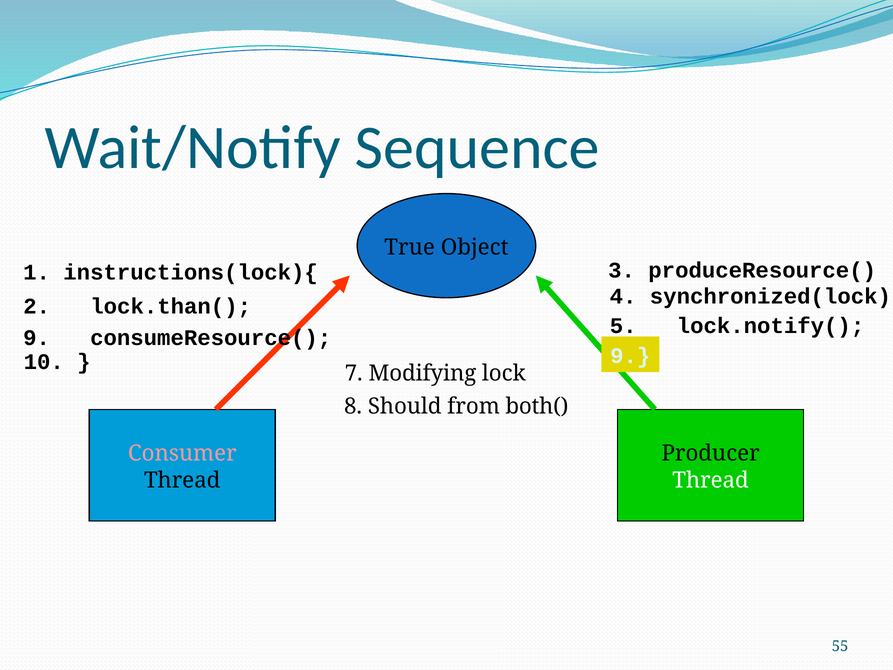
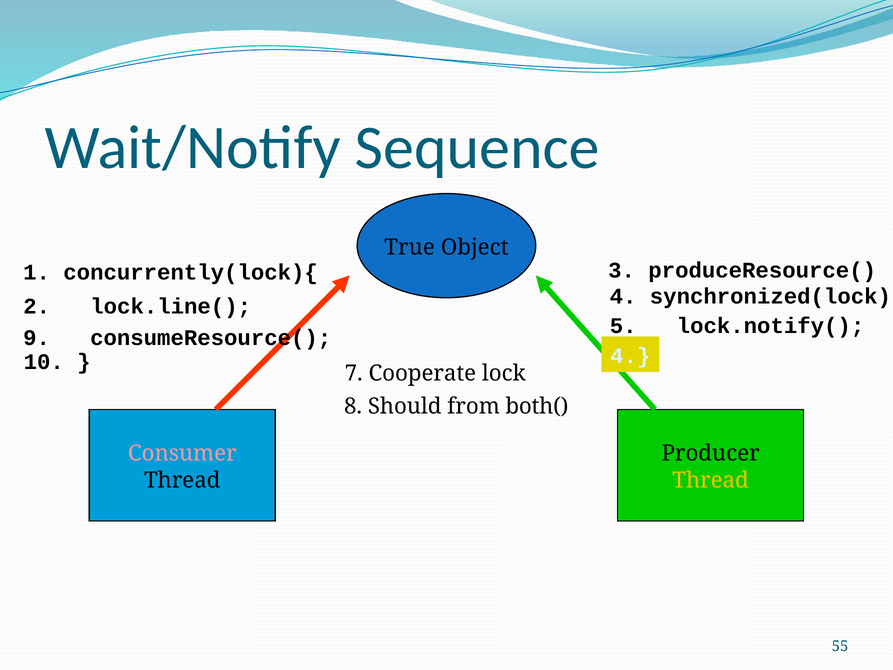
instructions(lock){: instructions(lock){ -> concurrently(lock){
lock.than(: lock.than( -> lock.line(
9 at (630, 356): 9 -> 4
Modifying: Modifying -> Cooperate
Thread at (711, 480) colour: white -> yellow
